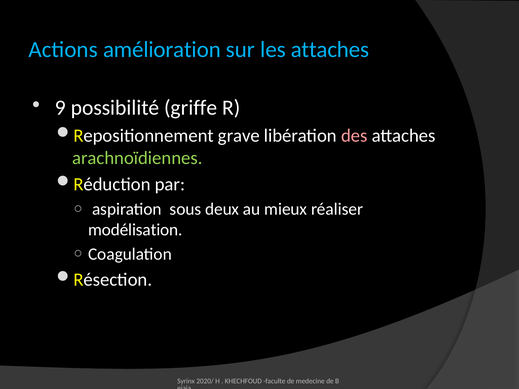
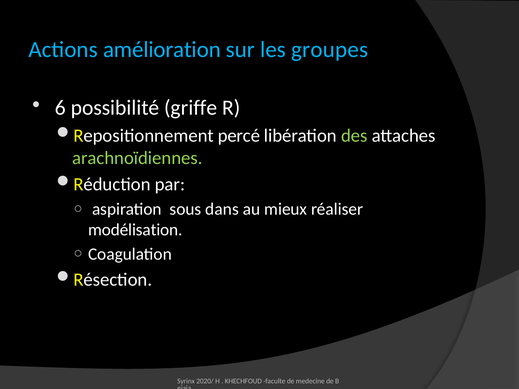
les attaches: attaches -> groupes
9: 9 -> 6
grave: grave -> percé
des colour: pink -> light green
deux: deux -> dans
